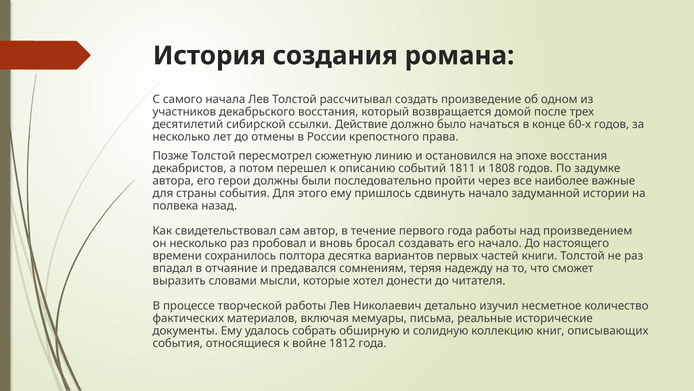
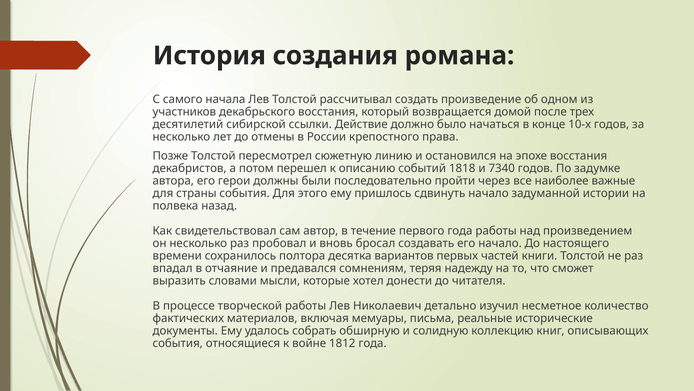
60-х: 60-х -> 10-х
1811: 1811 -> 1818
1808: 1808 -> 7340
